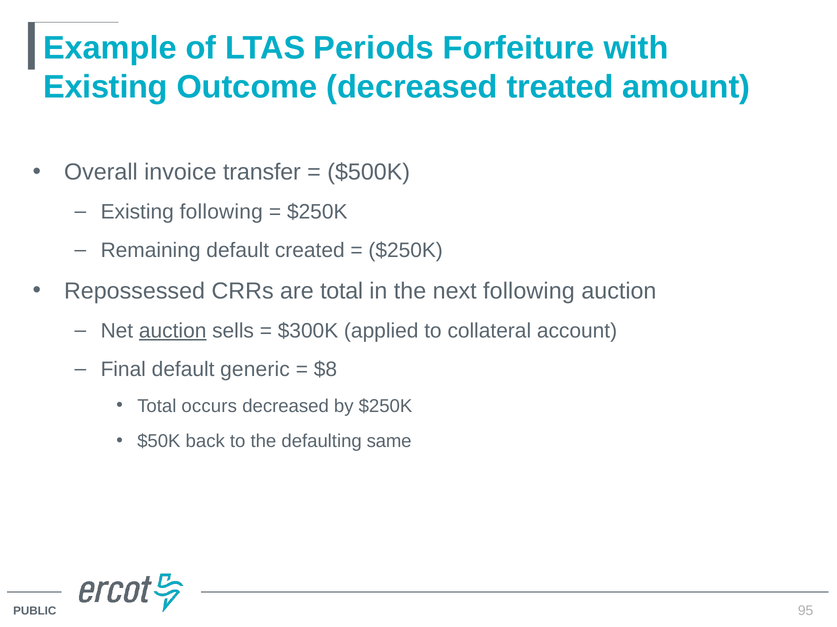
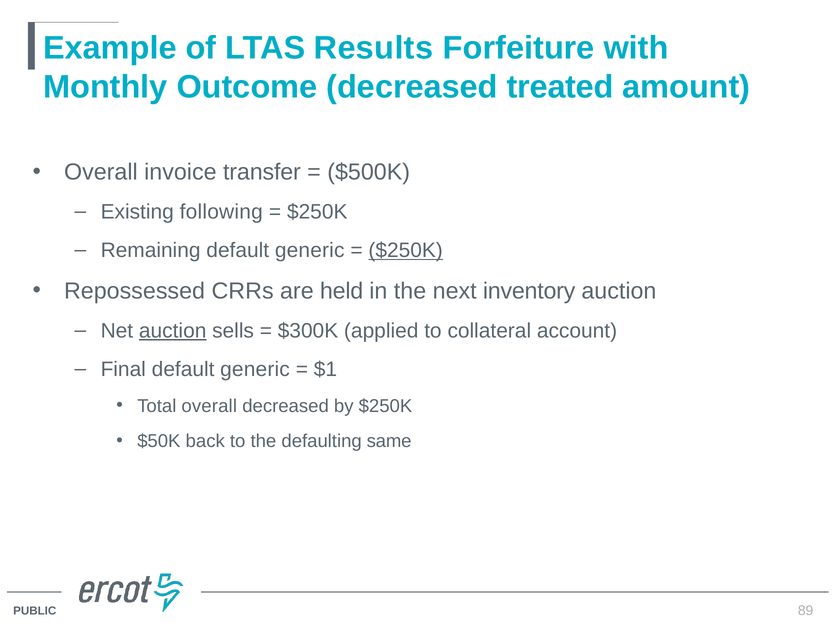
Periods: Periods -> Results
Existing at (105, 87): Existing -> Monthly
Remaining default created: created -> generic
$250K at (406, 251) underline: none -> present
are total: total -> held
next following: following -> inventory
$8: $8 -> $1
Total occurs: occurs -> overall
95: 95 -> 89
